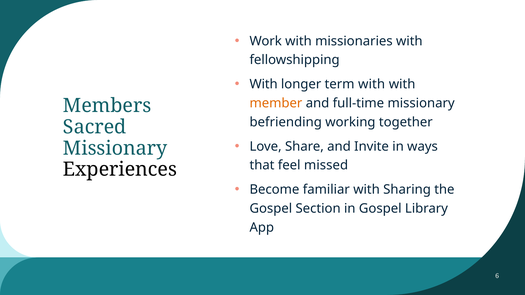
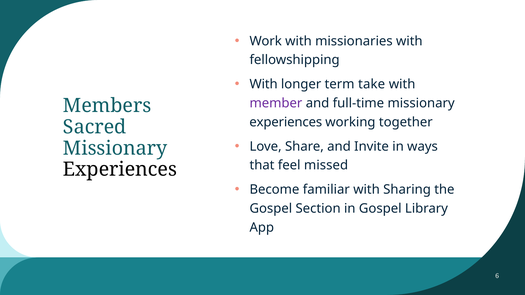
term with: with -> take
member colour: orange -> purple
befriending at (286, 122): befriending -> experiences
